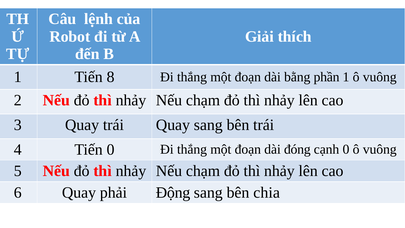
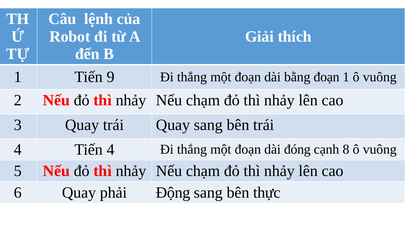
8: 8 -> 9
bằng phần: phần -> đoạn
Tiến 0: 0 -> 4
cạnh 0: 0 -> 8
chia: chia -> thực
